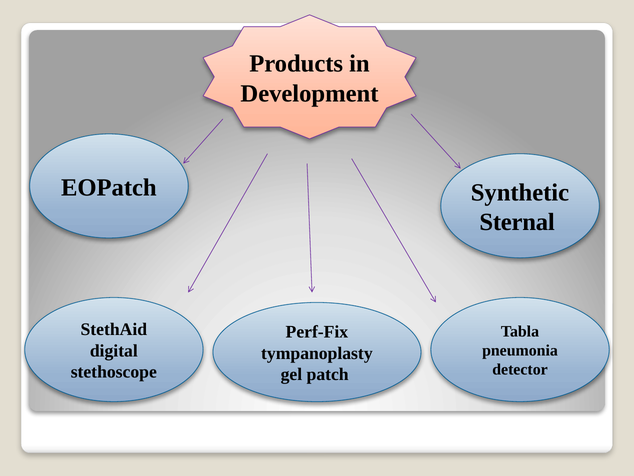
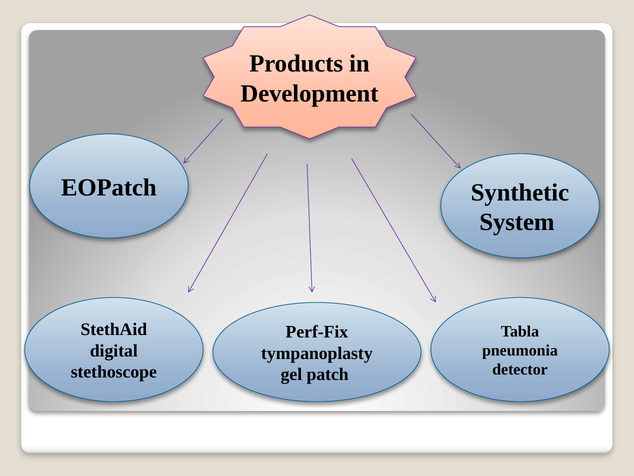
Sternal: Sternal -> System
